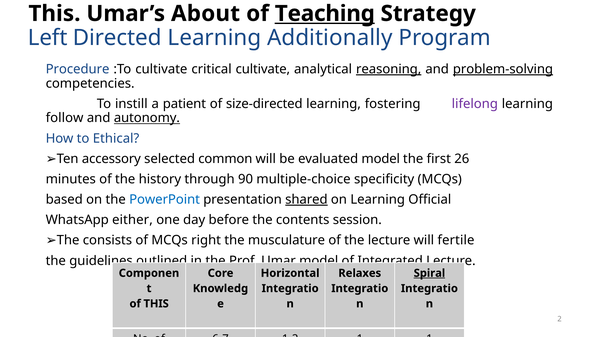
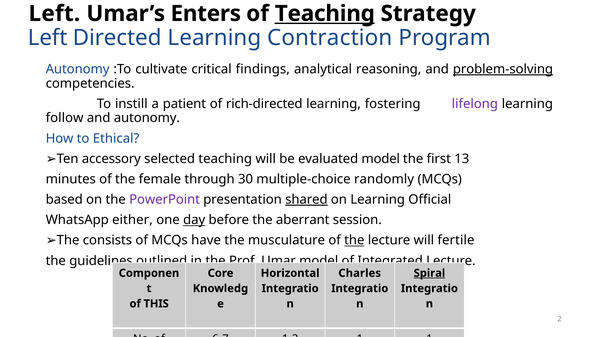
This at (54, 14): This -> Left
About: About -> Enters
Additionally: Additionally -> Contraction
Procedure at (78, 69): Procedure -> Autonomy
critical cultivate: cultivate -> findings
reasoning underline: present -> none
size-directed: size-directed -> rich-directed
autonomy at (147, 118) underline: present -> none
selected common: common -> teaching
26: 26 -> 13
history: history -> female
90: 90 -> 30
specificity: specificity -> randomly
PowerPoint colour: blue -> purple
day underline: none -> present
contents: contents -> aberrant
right: right -> have
the at (354, 240) underline: none -> present
Relaxes: Relaxes -> Charles
